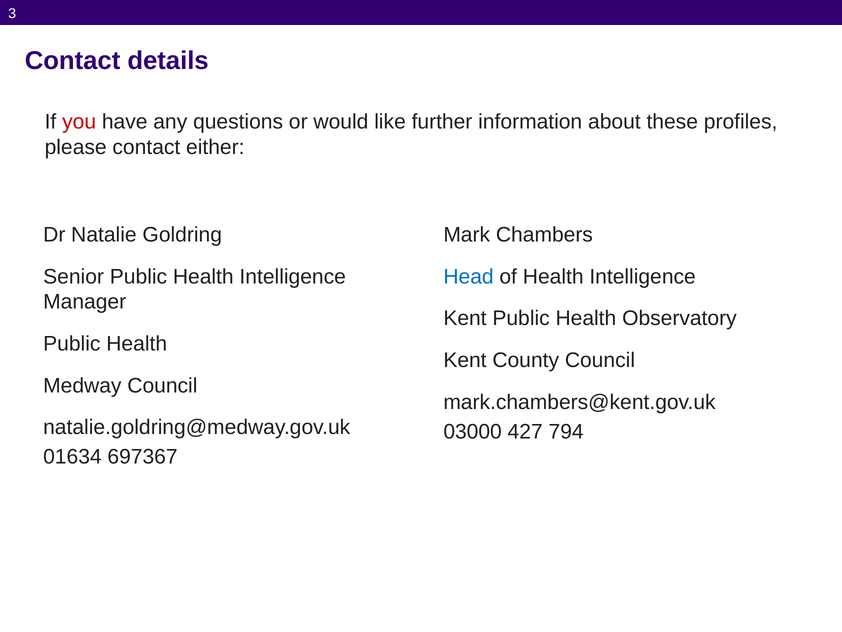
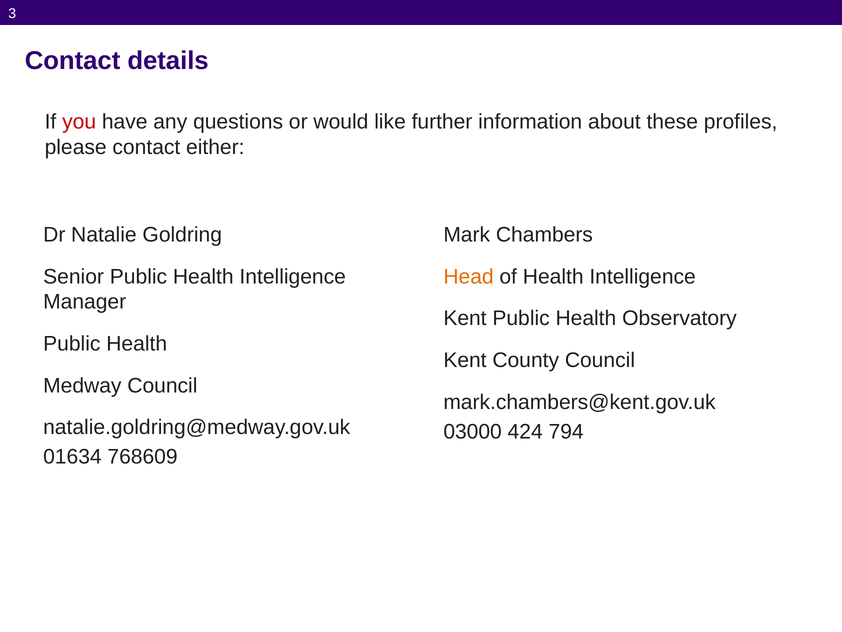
Head colour: blue -> orange
427: 427 -> 424
697367: 697367 -> 768609
